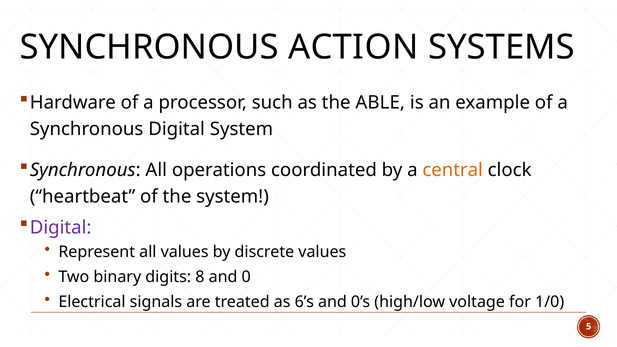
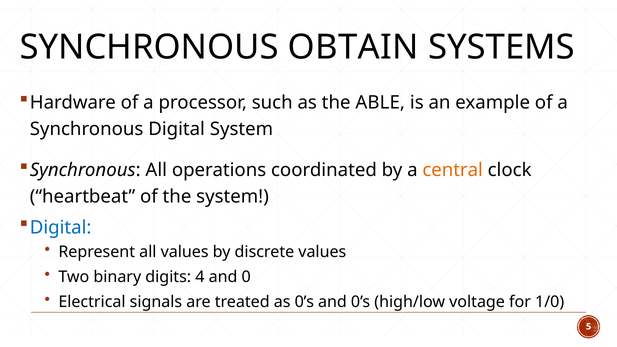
ACTION: ACTION -> OBTAIN
Digital at (61, 228) colour: purple -> blue
8: 8 -> 4
as 6’s: 6’s -> 0’s
